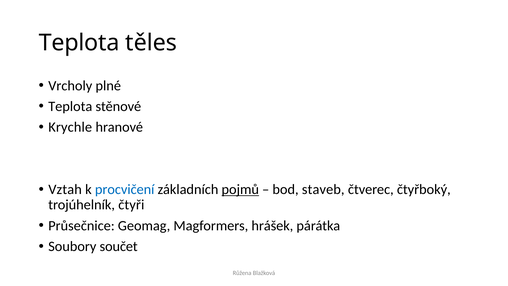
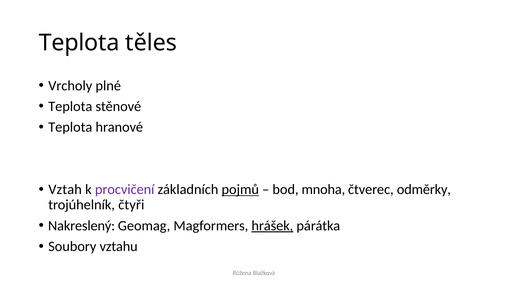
Krychle at (70, 127): Krychle -> Teplota
procvičení colour: blue -> purple
staveb: staveb -> mnoha
čtyřboký: čtyřboký -> odměrky
Průsečnice: Průsečnice -> Nakreslený
hrášek underline: none -> present
součet: součet -> vztahu
